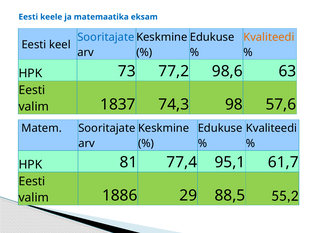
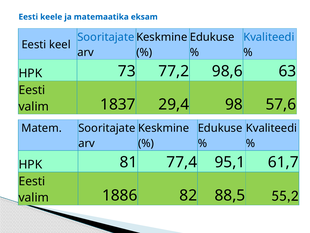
Kvaliteedi at (269, 37) colour: orange -> blue
74,3: 74,3 -> 29,4
29: 29 -> 82
